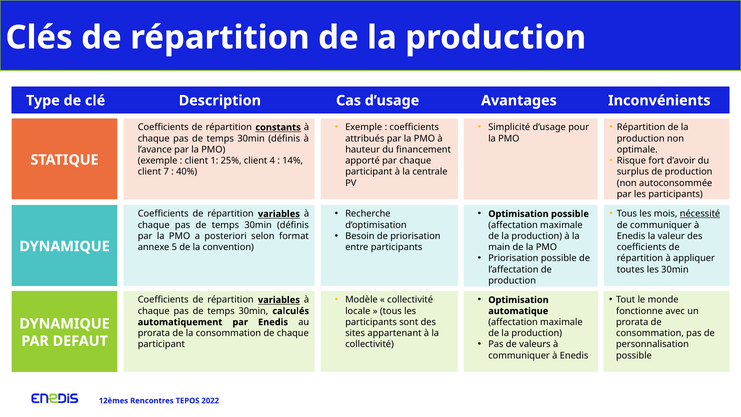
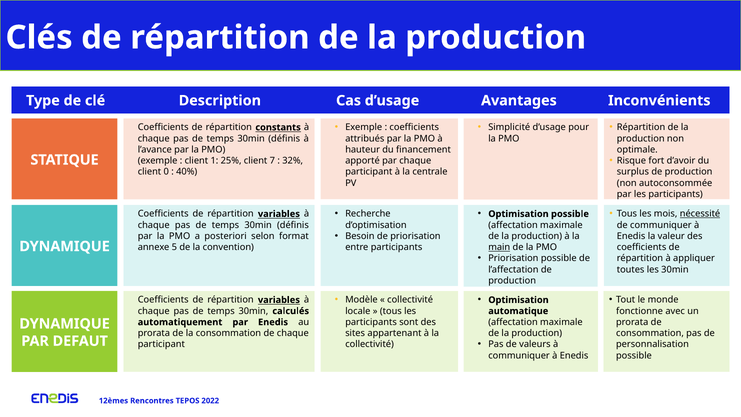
4: 4 -> 7
14%: 14% -> 32%
7: 7 -> 0
main underline: none -> present
